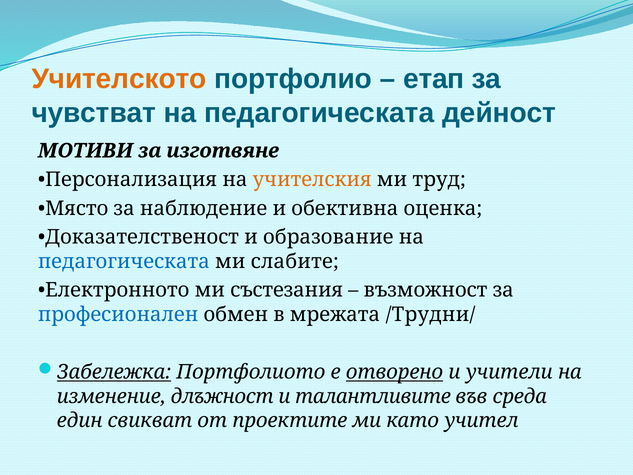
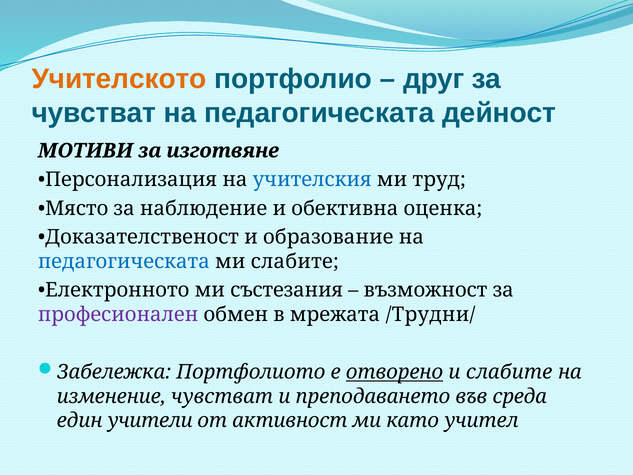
етап: етап -> друг
учителския colour: orange -> blue
професионален colour: blue -> purple
Забележка underline: present -> none
и учители: учители -> слабите
изменение длъжност: длъжност -> чувстват
талантливите: талантливите -> преподаването
свикват: свикват -> учители
проектите: проектите -> активност
